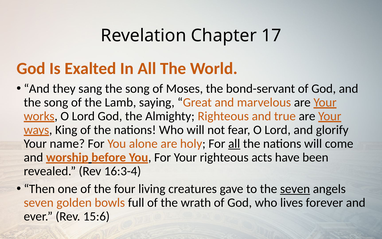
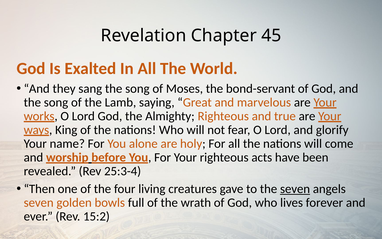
17: 17 -> 45
all at (234, 143) underline: present -> none
16:3-4: 16:3-4 -> 25:3-4
15:6: 15:6 -> 15:2
